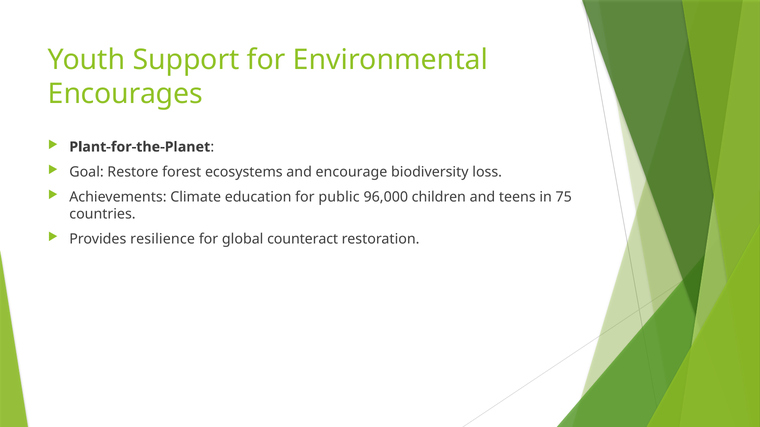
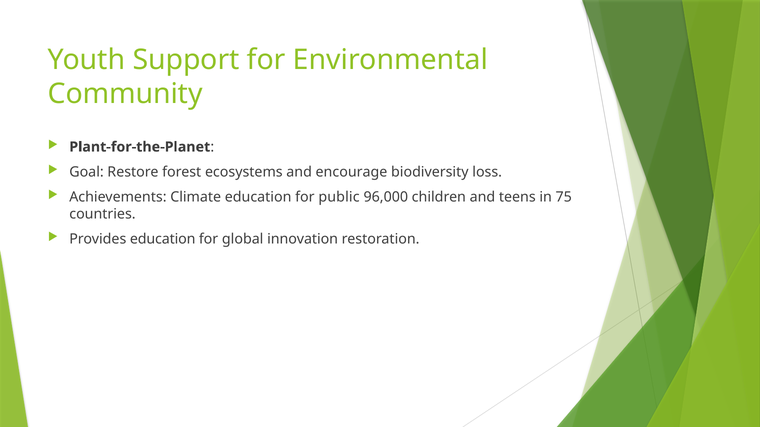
Encourages: Encourages -> Community
Provides resilience: resilience -> education
counteract: counteract -> innovation
